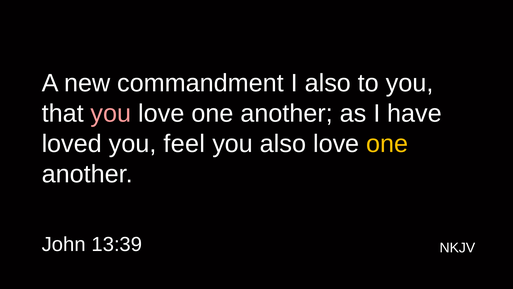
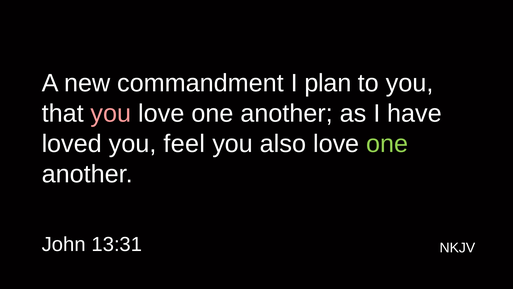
I also: also -> plan
one at (387, 144) colour: yellow -> light green
13:39: 13:39 -> 13:31
